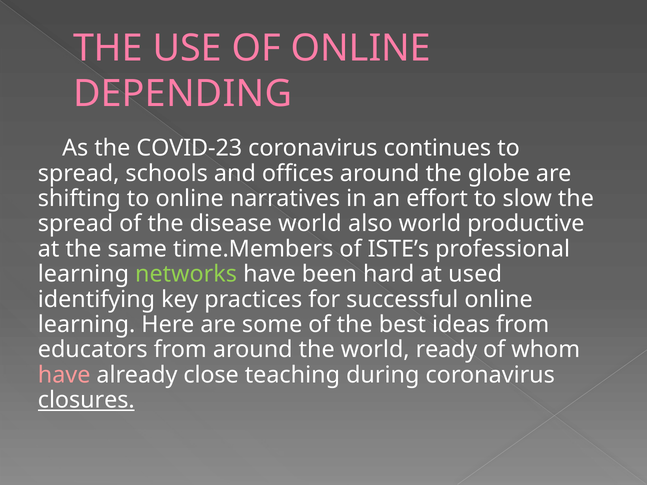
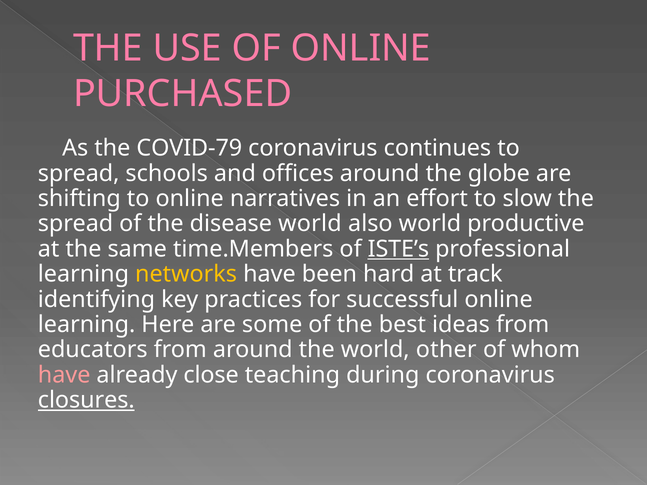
DEPENDING: DEPENDING -> PURCHASED
COVID-23: COVID-23 -> COVID-79
ISTE’s underline: none -> present
networks colour: light green -> yellow
used: used -> track
ready: ready -> other
